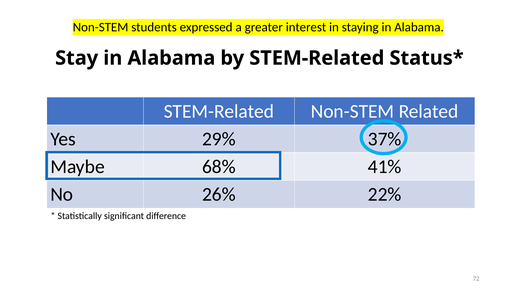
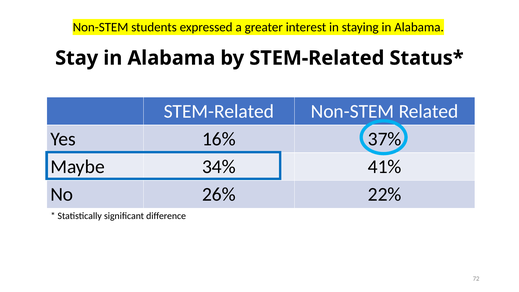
29%: 29% -> 16%
68%: 68% -> 34%
